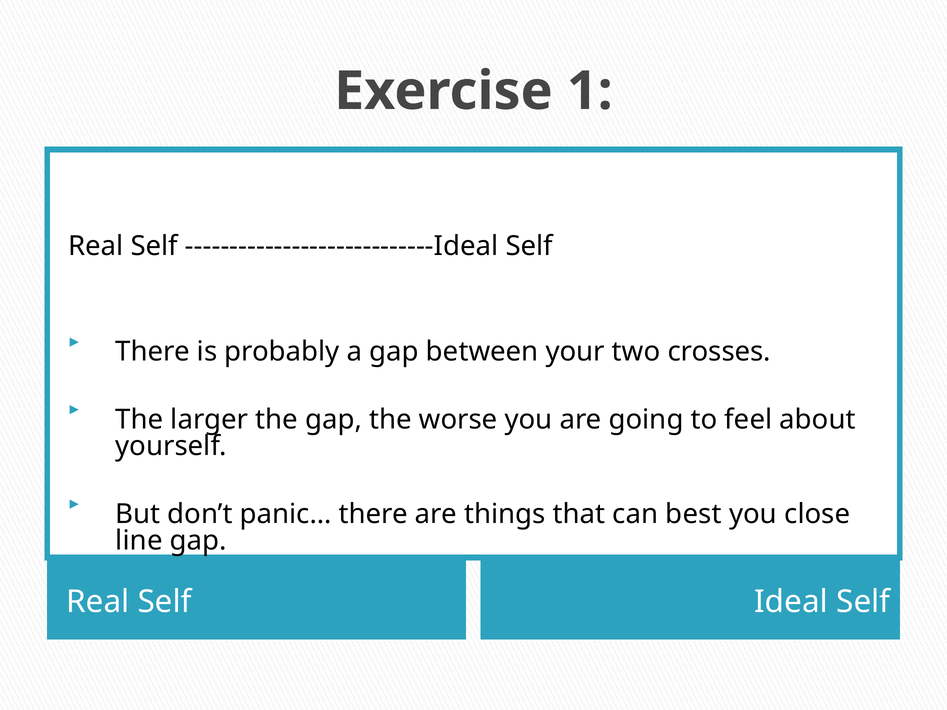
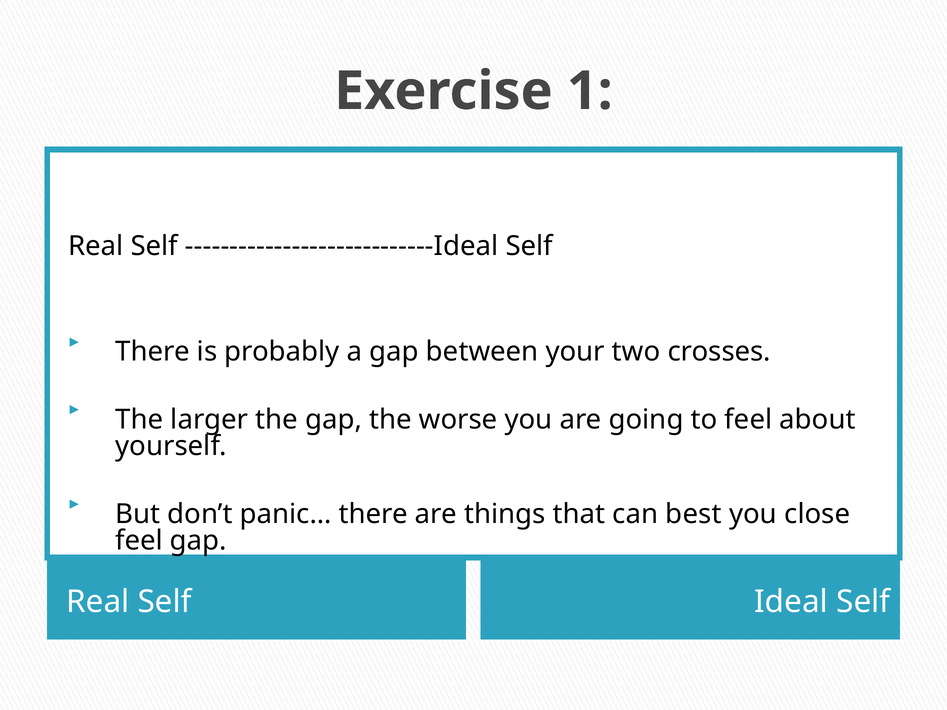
line at (139, 541): line -> feel
